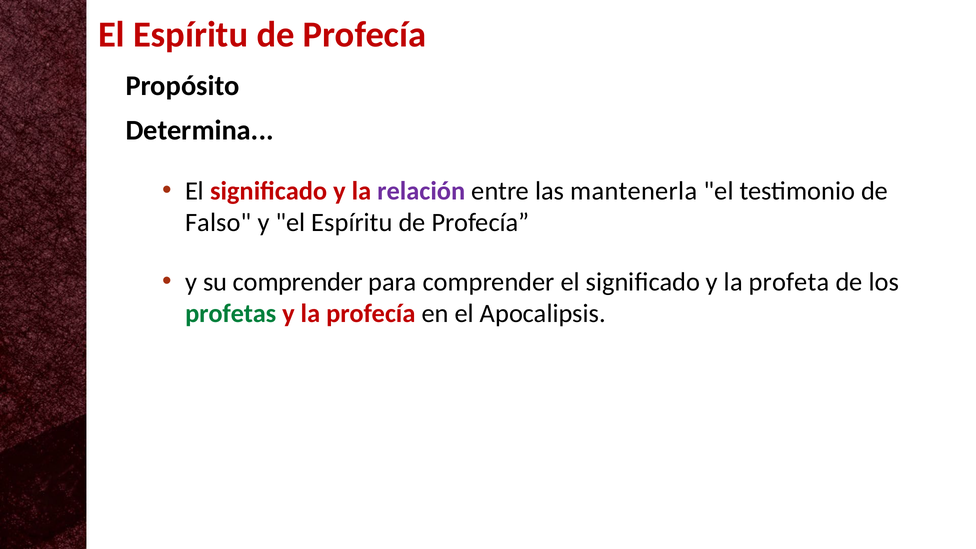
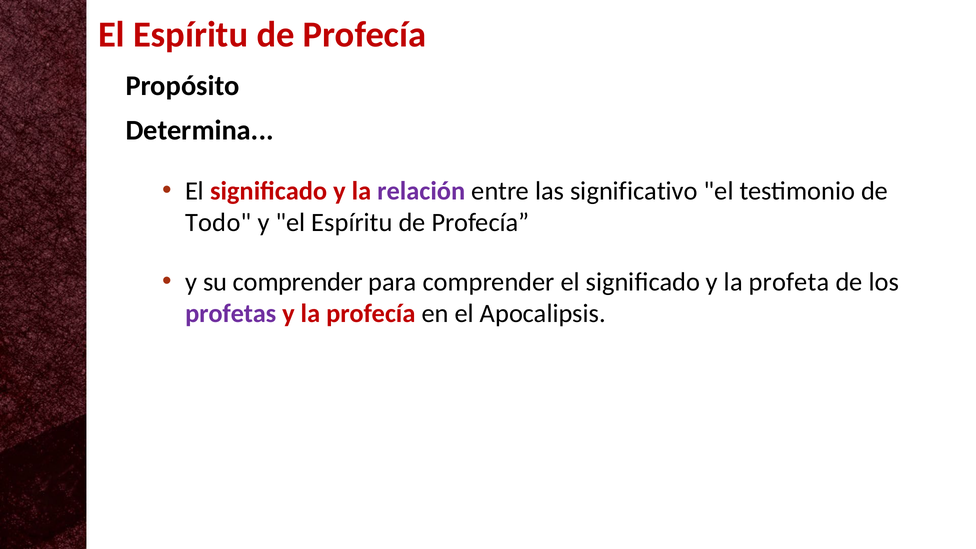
mantenerla: mantenerla -> significativo
Falso: Falso -> Todo
profetas colour: green -> purple
